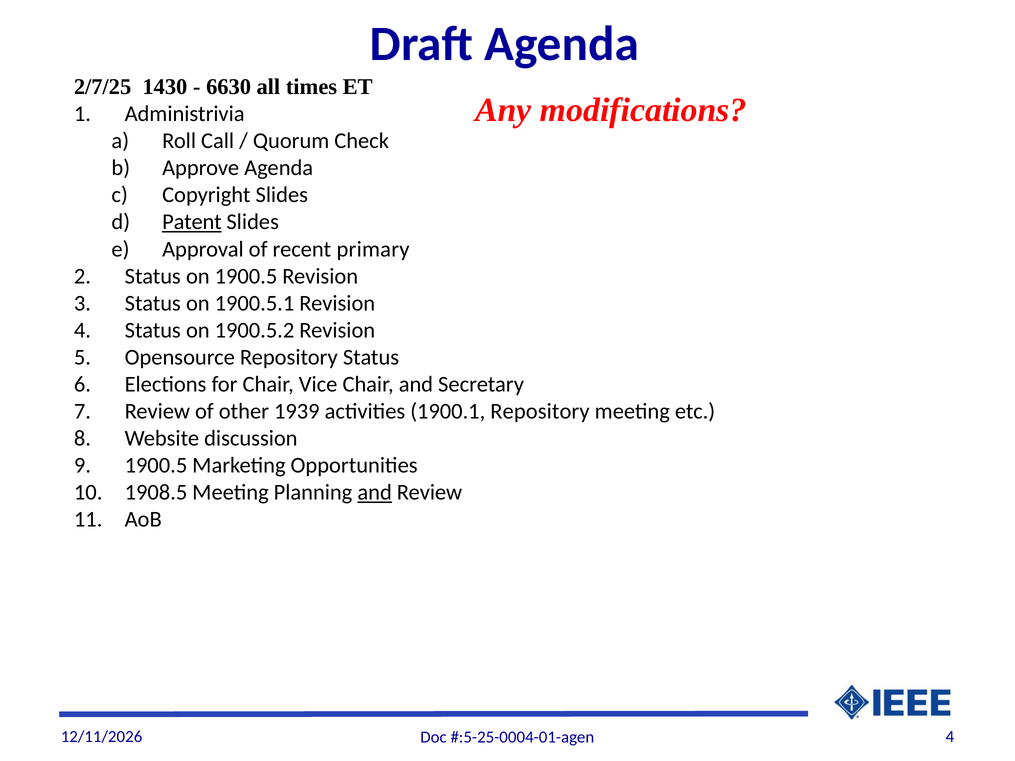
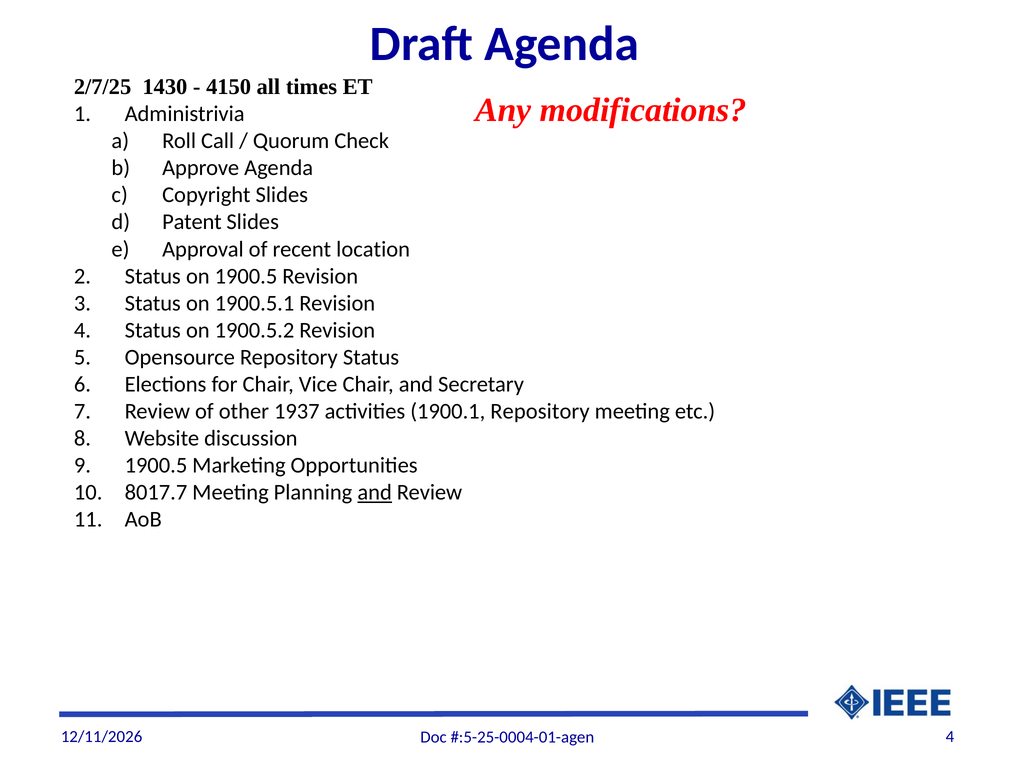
6630: 6630 -> 4150
Patent underline: present -> none
primary: primary -> location
1939: 1939 -> 1937
1908.5: 1908.5 -> 8017.7
